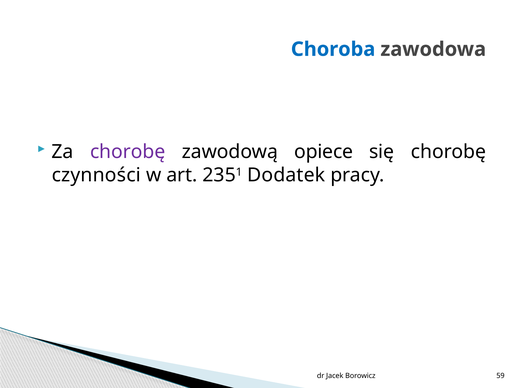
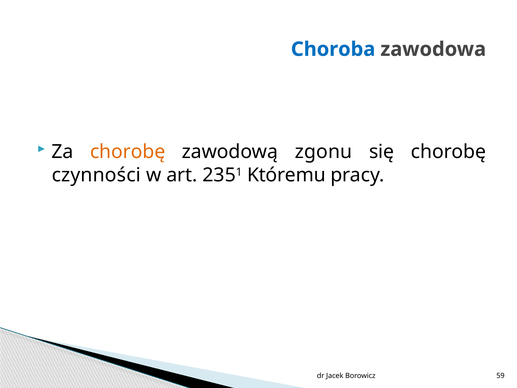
chorobę at (128, 152) colour: purple -> orange
opiece: opiece -> zgonu
Dodatek: Dodatek -> Któremu
